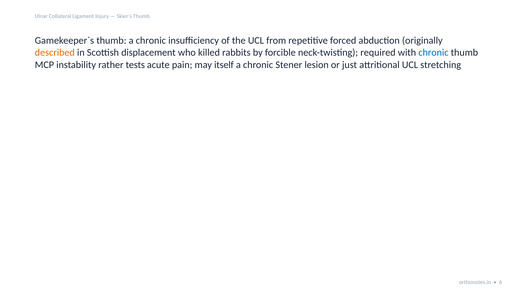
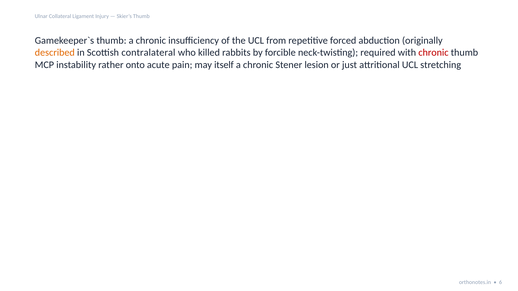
displacement: displacement -> contralateral
chronic at (433, 53) colour: blue -> red
tests: tests -> onto
